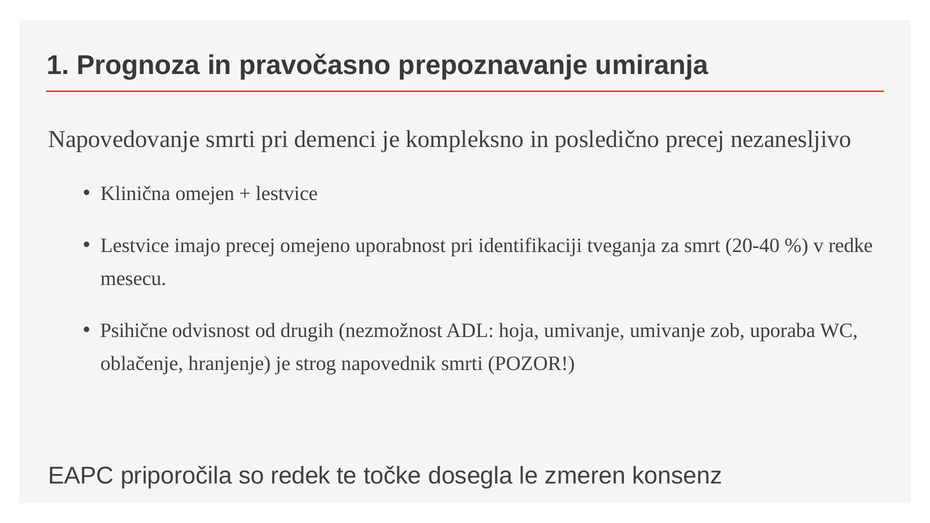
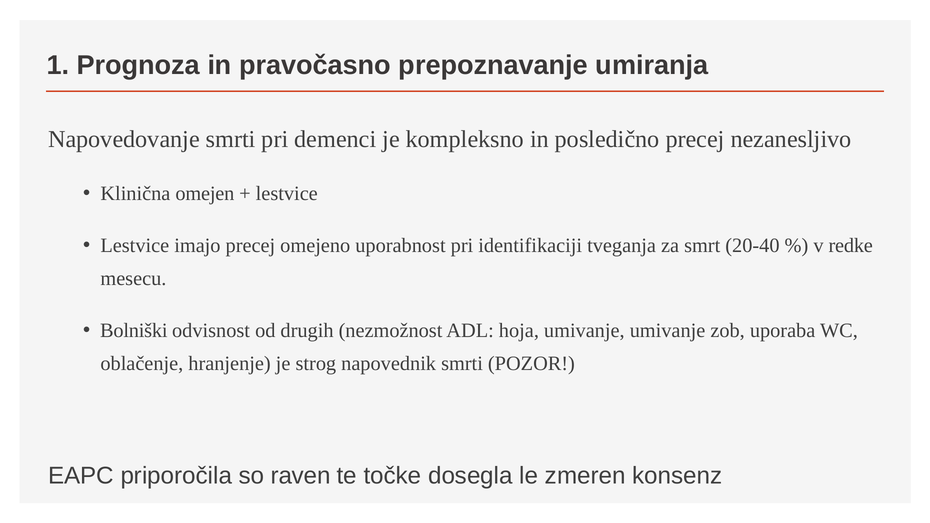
Psihične: Psihične -> Bolniški
redek: redek -> raven
